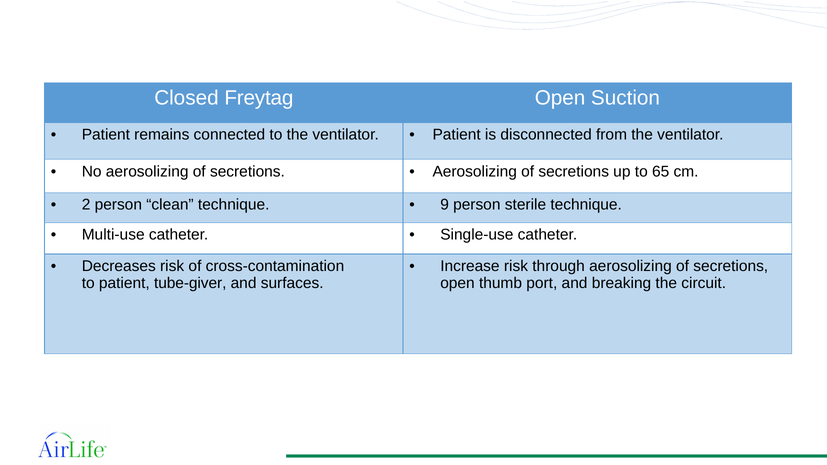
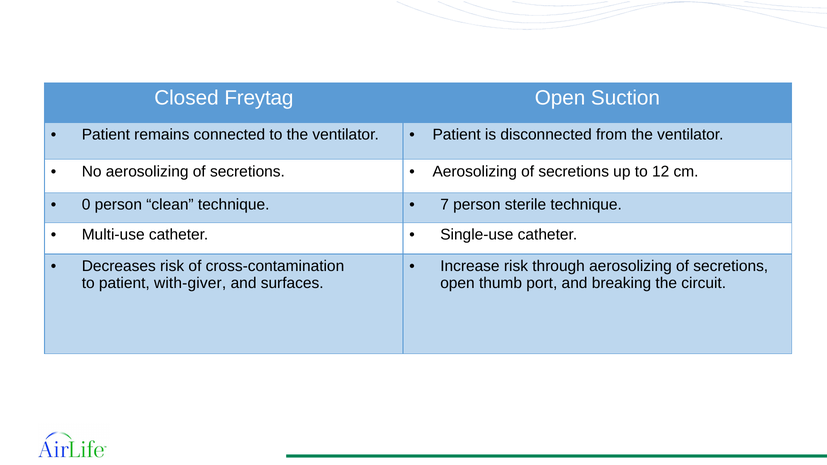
65: 65 -> 12
2: 2 -> 0
9: 9 -> 7
tube-giver: tube-giver -> with-giver
